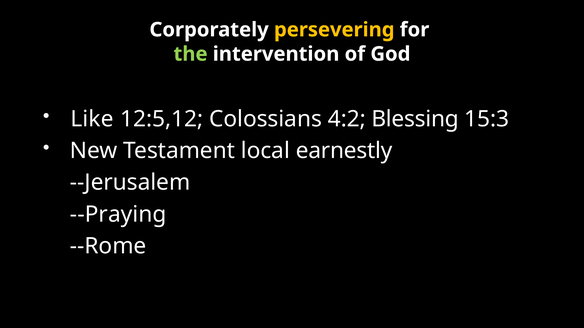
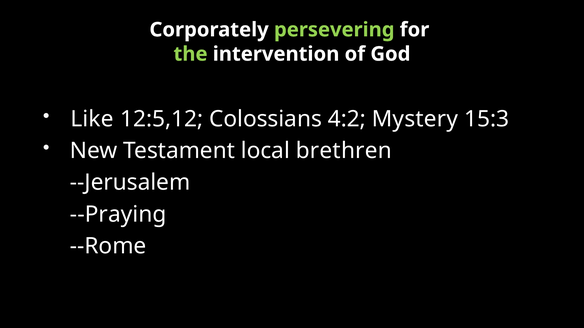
persevering colour: yellow -> light green
Blessing: Blessing -> Mystery
earnestly: earnestly -> brethren
